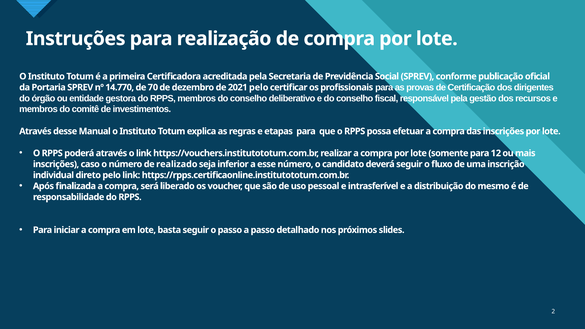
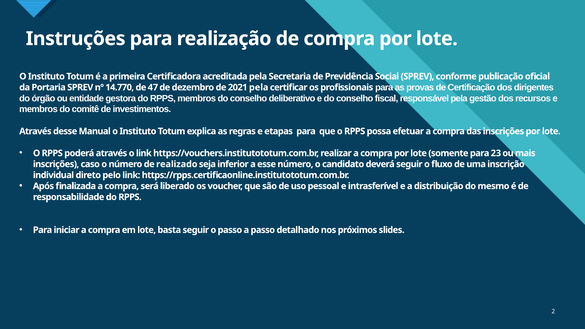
70: 70 -> 47
2021 pelo: pelo -> pela
12: 12 -> 23
